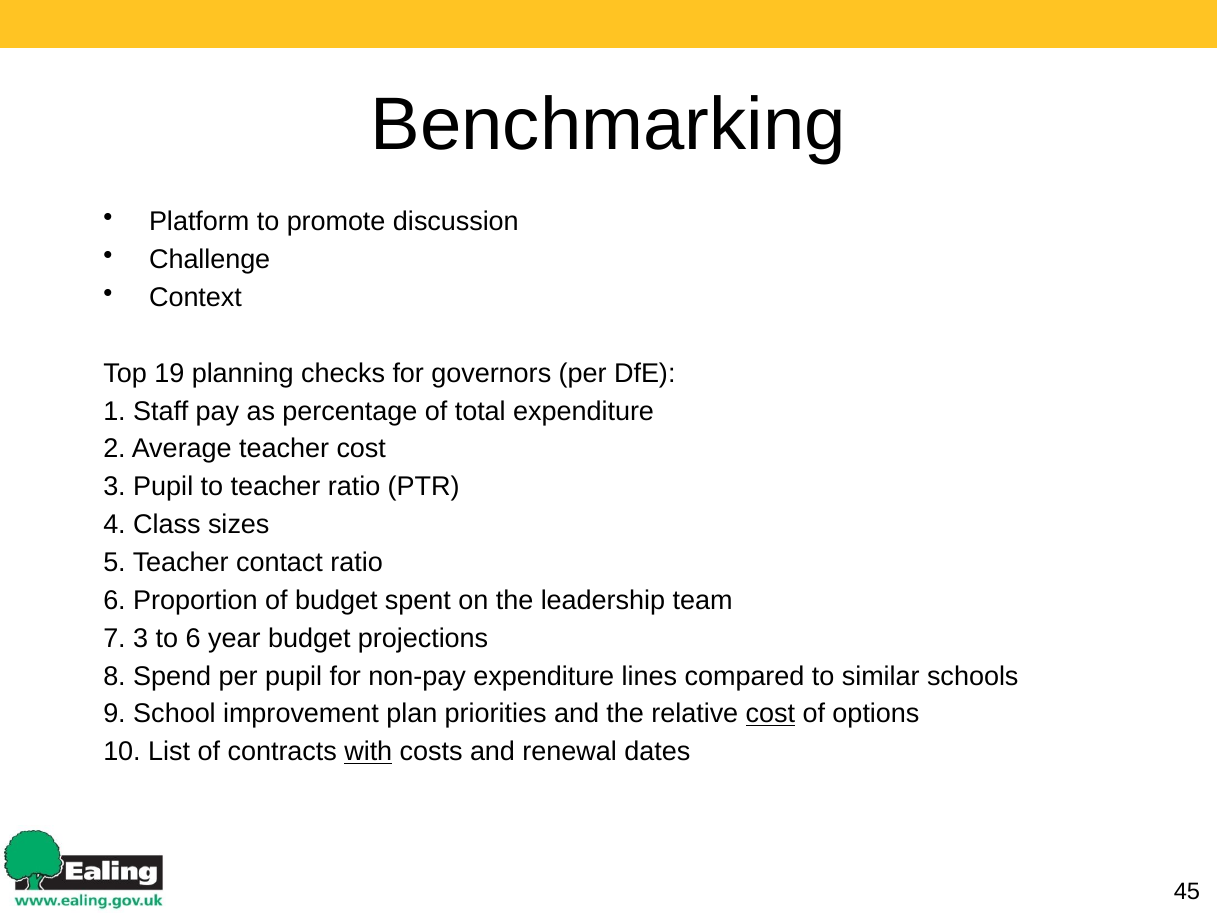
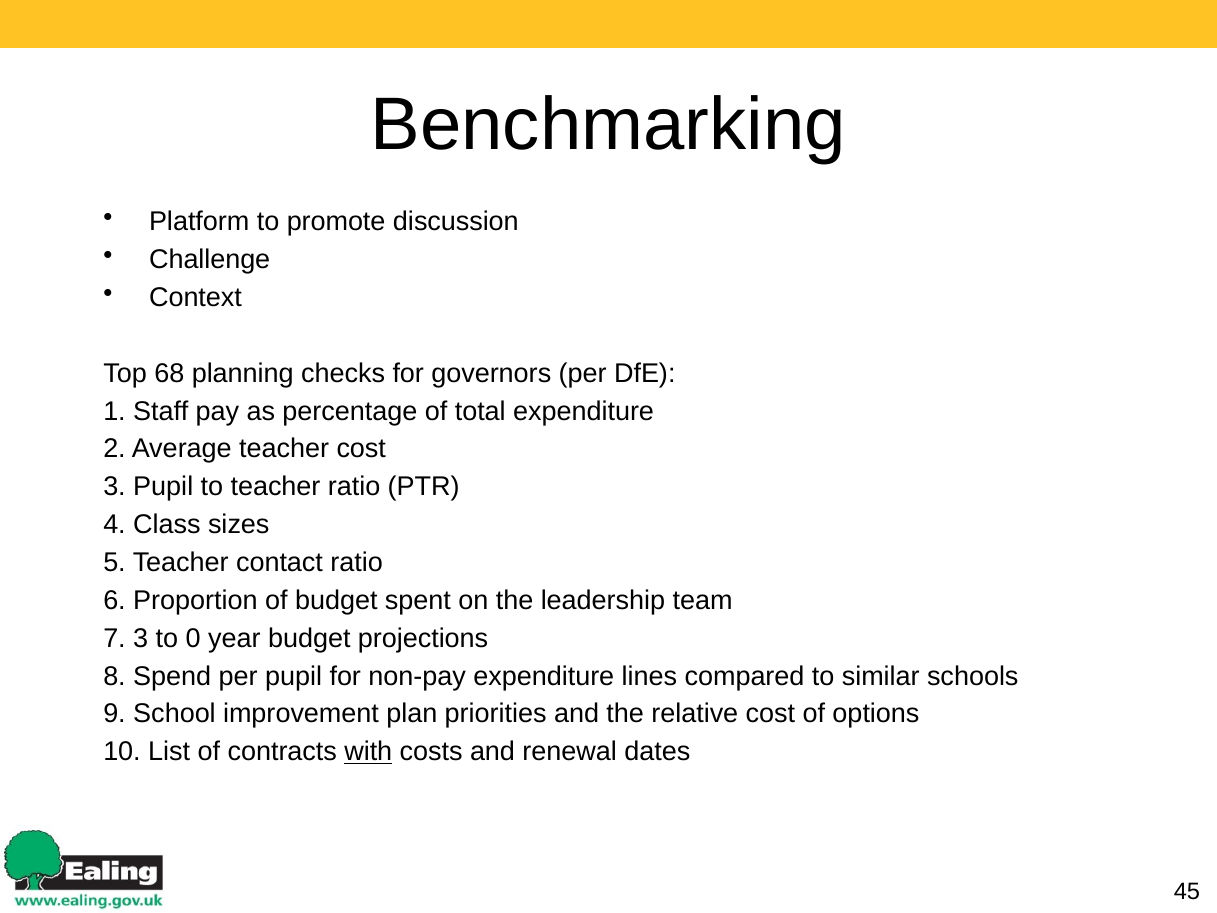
19: 19 -> 68
to 6: 6 -> 0
cost at (770, 714) underline: present -> none
